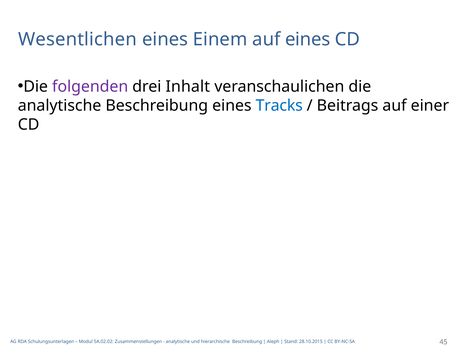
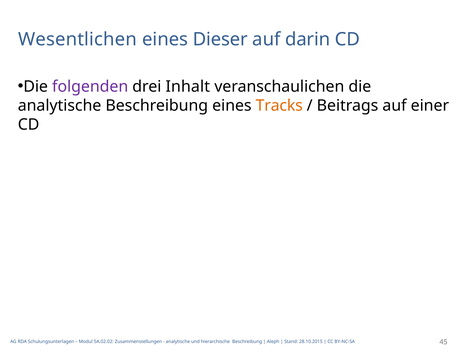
Einem: Einem -> Dieser
auf eines: eines -> darin
Tracks colour: blue -> orange
